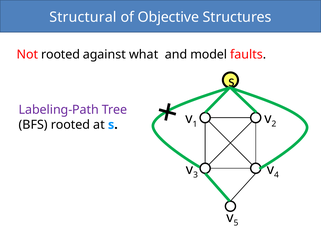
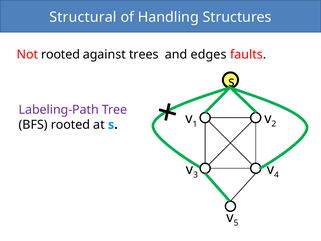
Objective: Objective -> Handling
what: what -> trees
model: model -> edges
